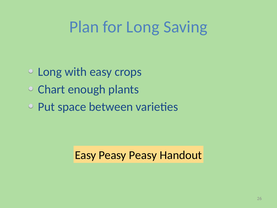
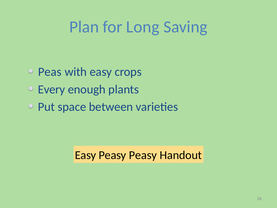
Long at (50, 72): Long -> Peas
Chart: Chart -> Every
